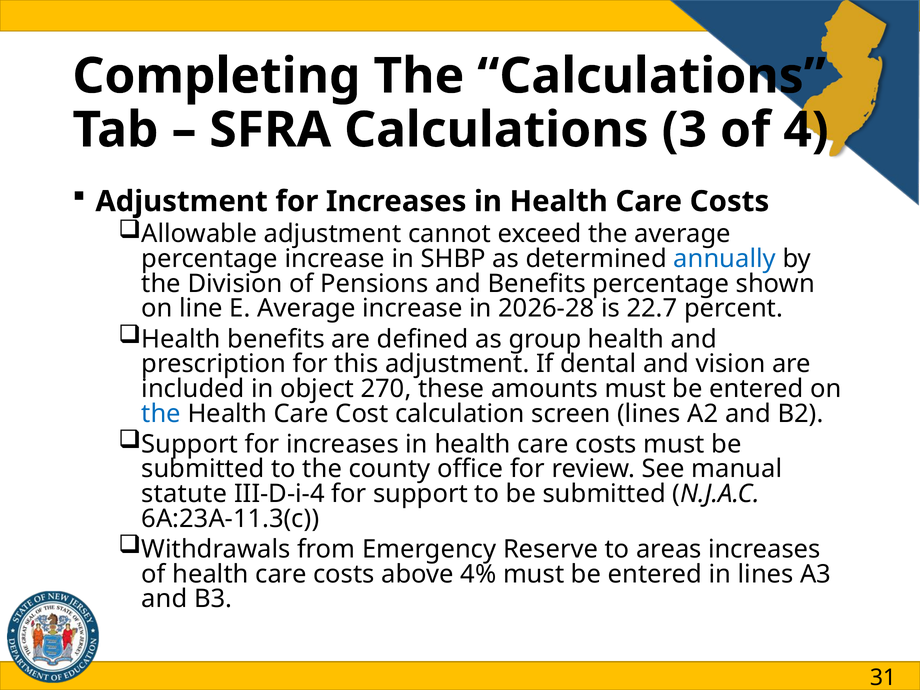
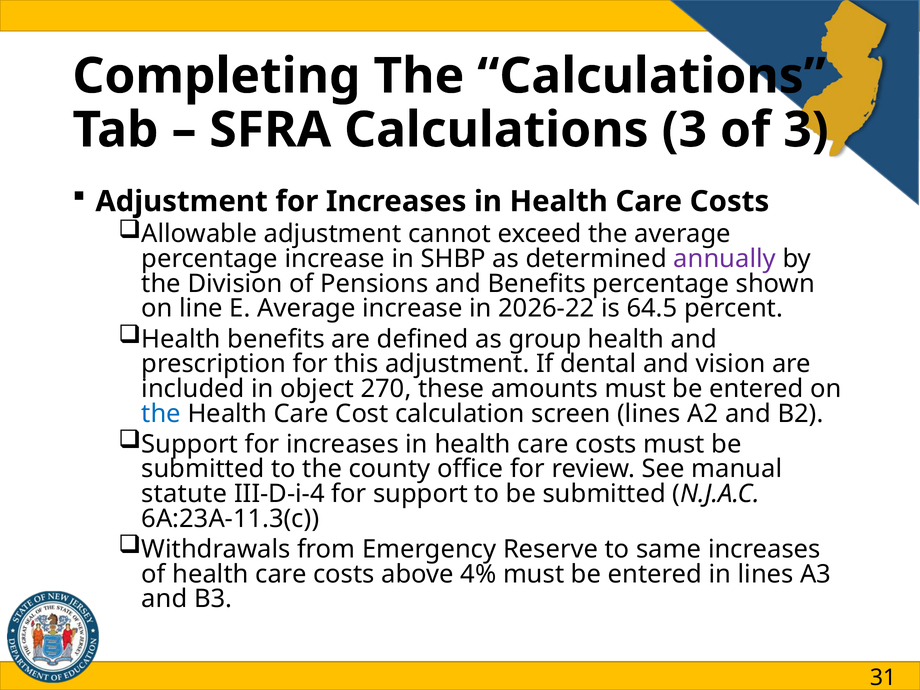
of 4: 4 -> 3
annually colour: blue -> purple
2026-28: 2026-28 -> 2026-22
22.7: 22.7 -> 64.5
areas: areas -> same
